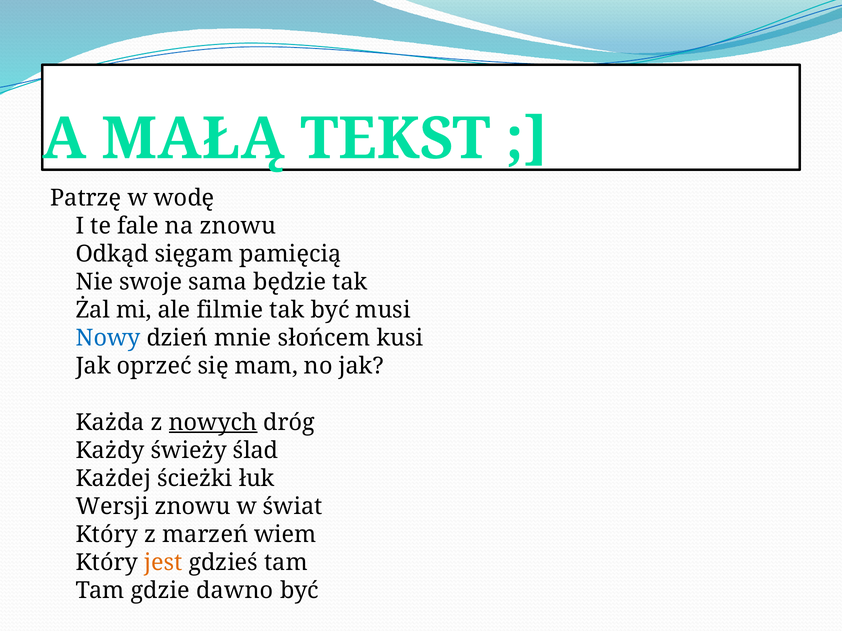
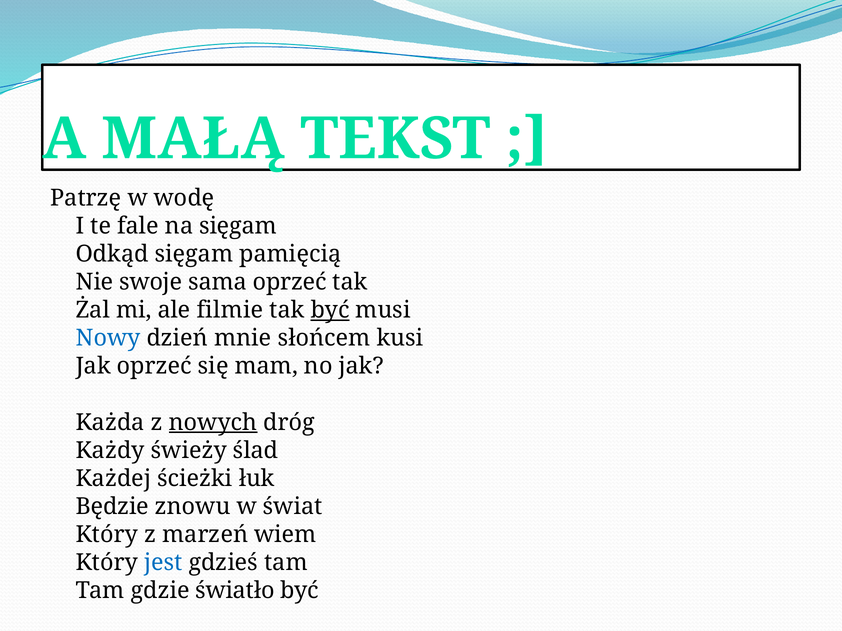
na znowu: znowu -> sięgam
sama będzie: będzie -> oprzeć
być at (330, 310) underline: none -> present
Wersji: Wersji -> Będzie
jest colour: orange -> blue
dawno: dawno -> światło
